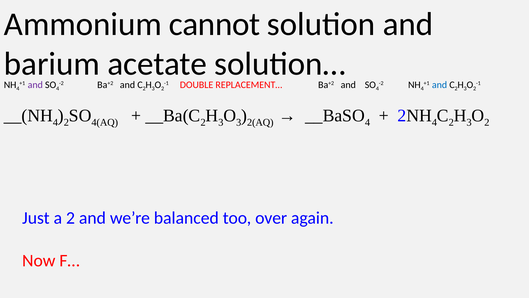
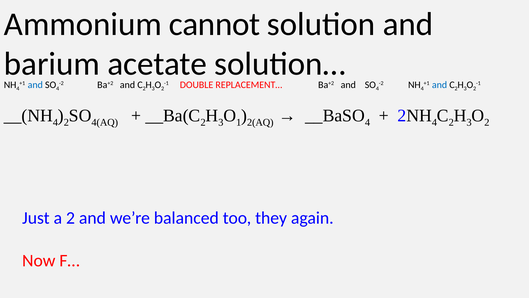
and at (35, 85) colour: purple -> blue
3 at (239, 122): 3 -> 1
over: over -> they
